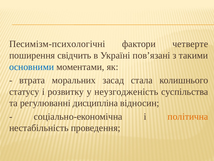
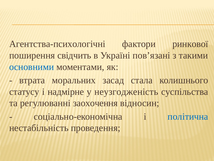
Песимізм-психологічні: Песимізм-психологічні -> Агентства-психологічні
четверте: четверте -> ринкової
розвитку: розвитку -> надмірне
дисципліна: дисципліна -> заохочення
політична colour: orange -> blue
